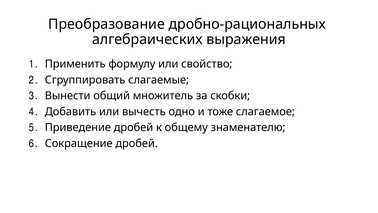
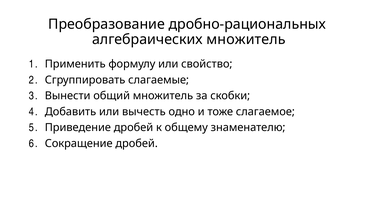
алгебраических выражения: выражения -> множитель
